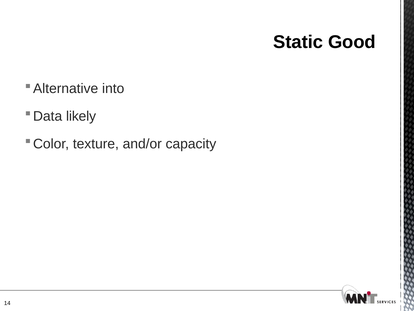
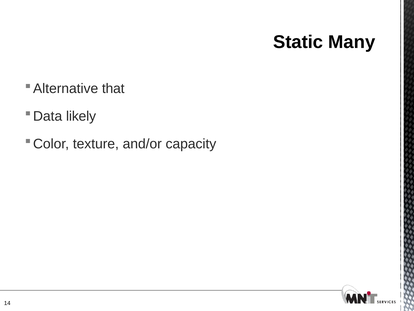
Good: Good -> Many
into: into -> that
